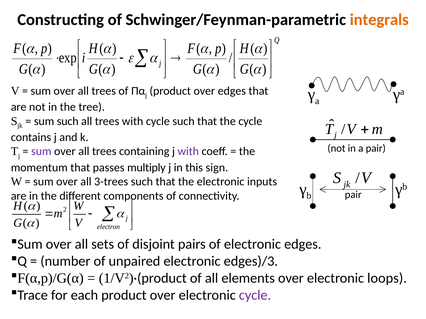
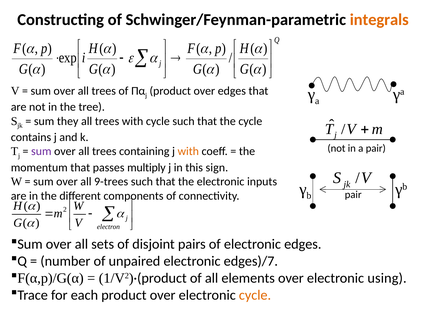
sum such: such -> they
with at (188, 152) colour: purple -> orange
3-trees: 3-trees -> 9-trees
edges)/3: edges)/3 -> edges)/7
loops: loops -> using
cycle at (255, 296) colour: purple -> orange
